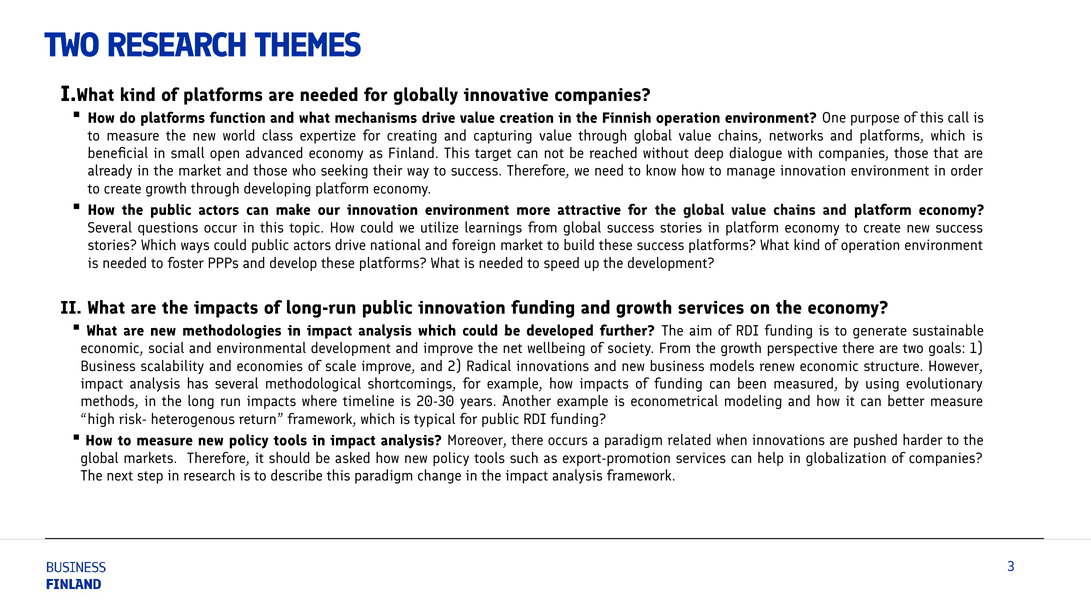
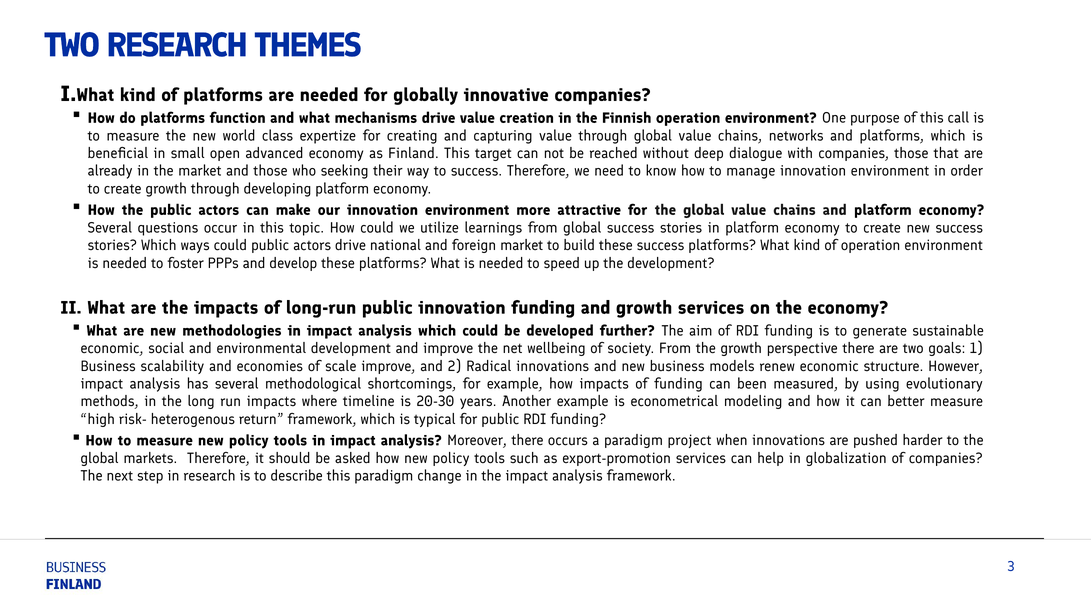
related: related -> project
